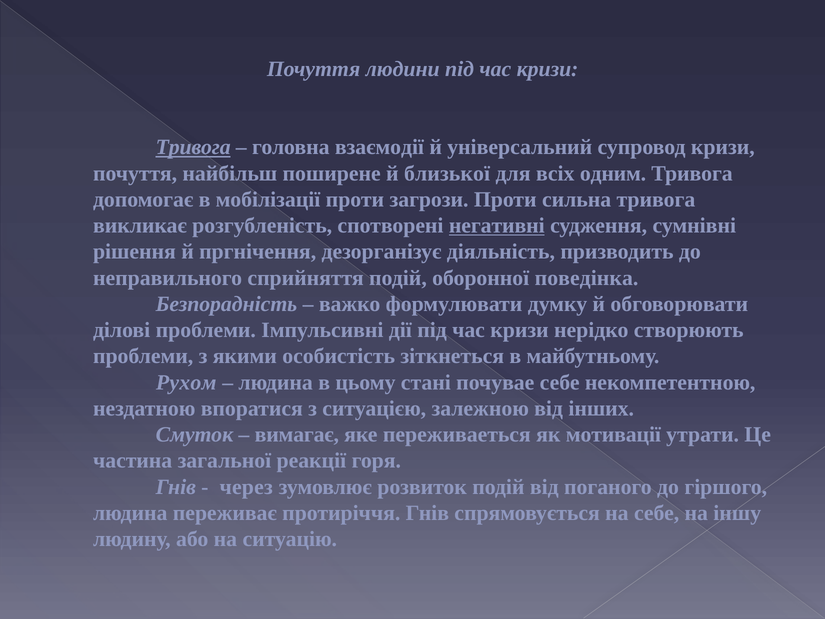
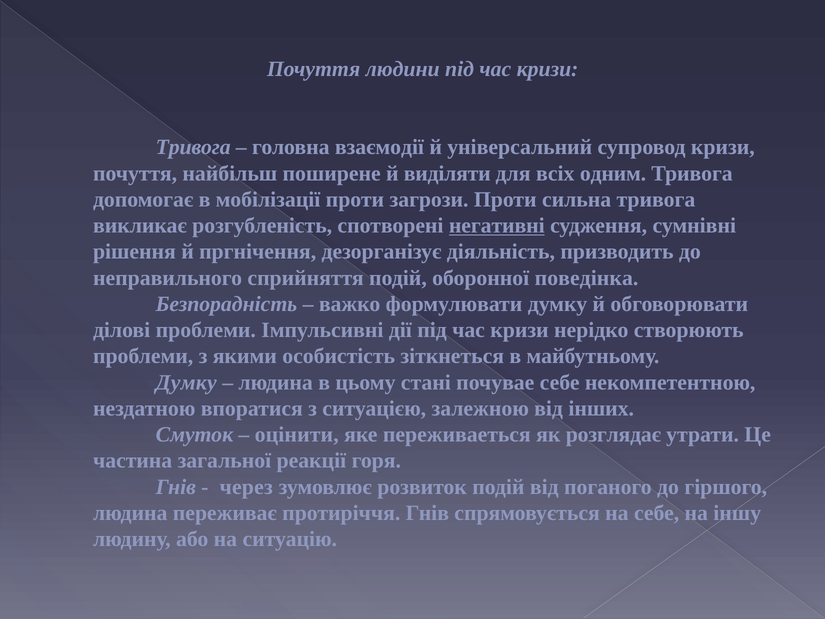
Тривога at (193, 147) underline: present -> none
близької: близької -> виділяти
Рухом at (186, 382): Рухом -> Думку
вимагає: вимагає -> оцінити
мотивації: мотивації -> розглядає
